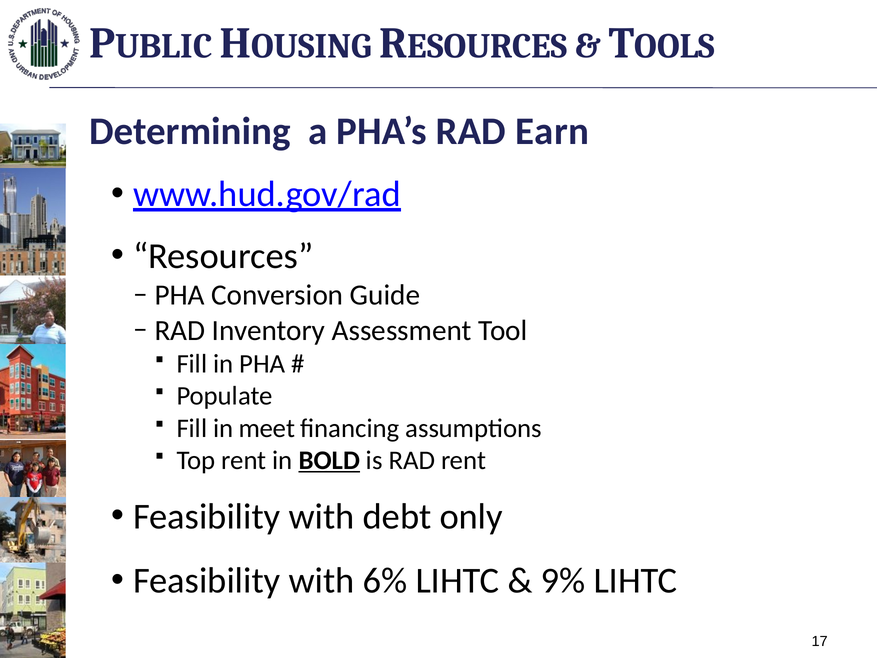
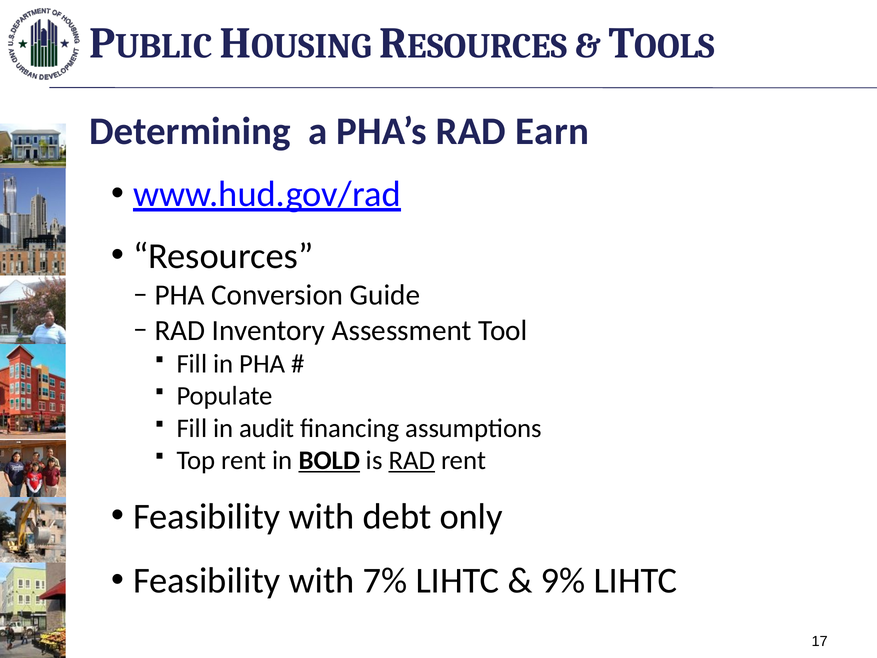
meet: meet -> audit
RAD at (412, 460) underline: none -> present
6%: 6% -> 7%
